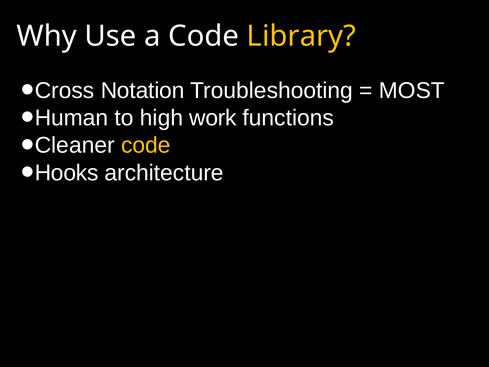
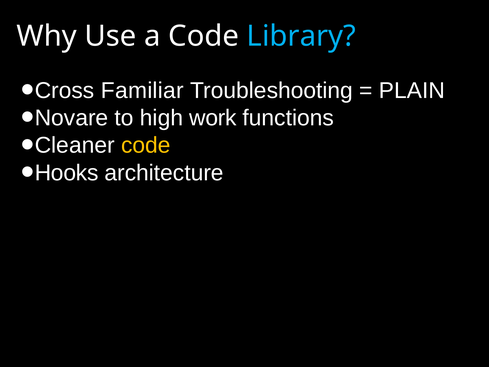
Library colour: yellow -> light blue
Notation: Notation -> Familiar
MOST: MOST -> PLAIN
Human: Human -> Novare
